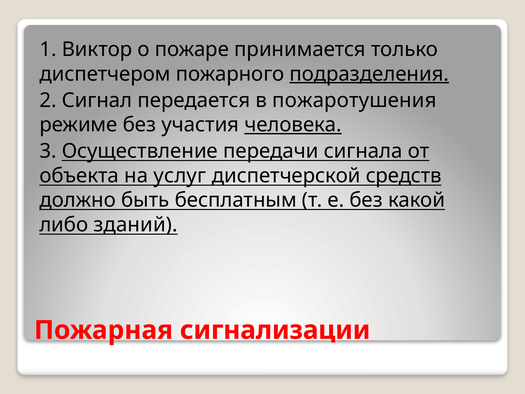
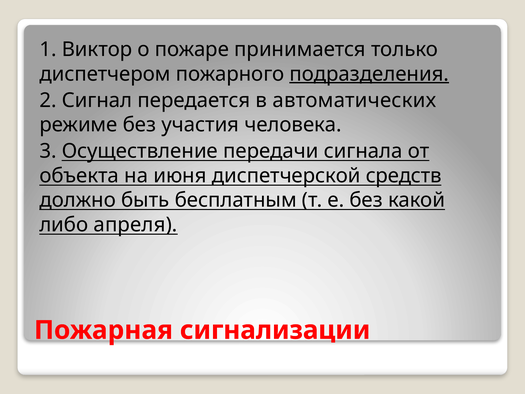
пожаротушения: пожаротушения -> автоматических
человека underline: present -> none
услуг: услуг -> июня
зданий: зданий -> апреля
